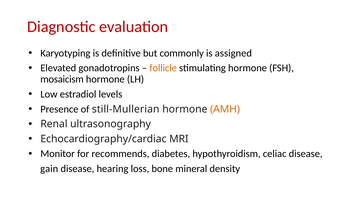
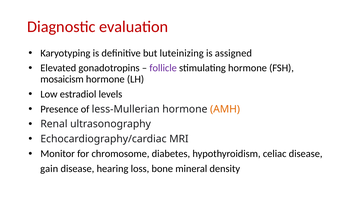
commonly: commonly -> luteinizing
follicle colour: orange -> purple
still-Mullerian: still-Mullerian -> less-Mullerian
recommends: recommends -> chromosome
